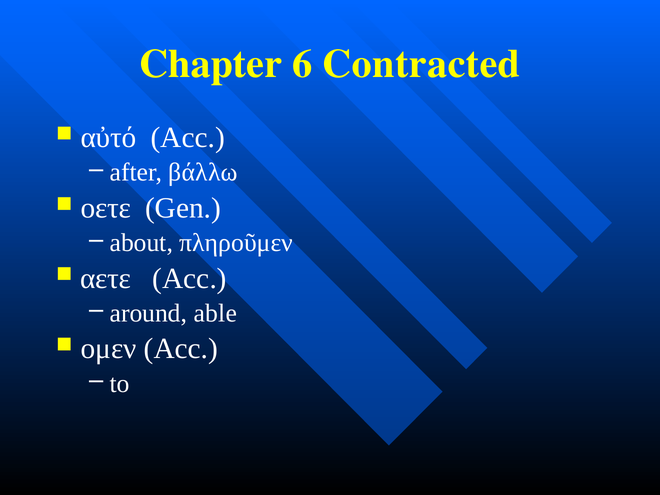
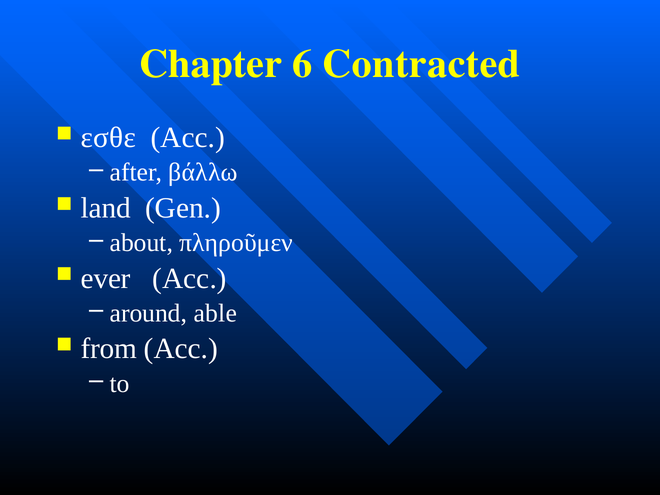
αὐτό: αὐτό -> εσθε
οετε: οετε -> land
αετε: αετε -> ever
ομεν: ομεν -> from
